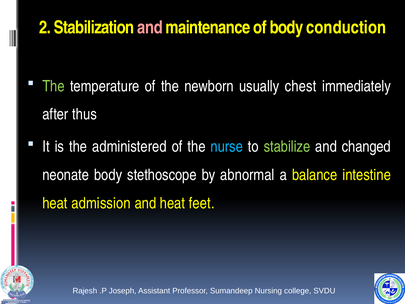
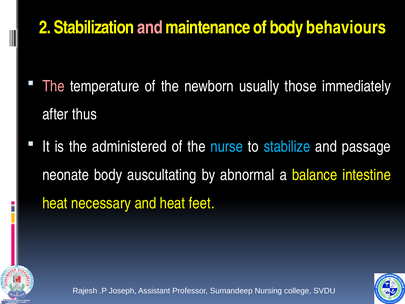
conduction: conduction -> behaviours
The at (54, 86) colour: light green -> pink
chest: chest -> those
stabilize colour: light green -> light blue
changed: changed -> passage
stethoscope: stethoscope -> auscultating
admission: admission -> necessary
